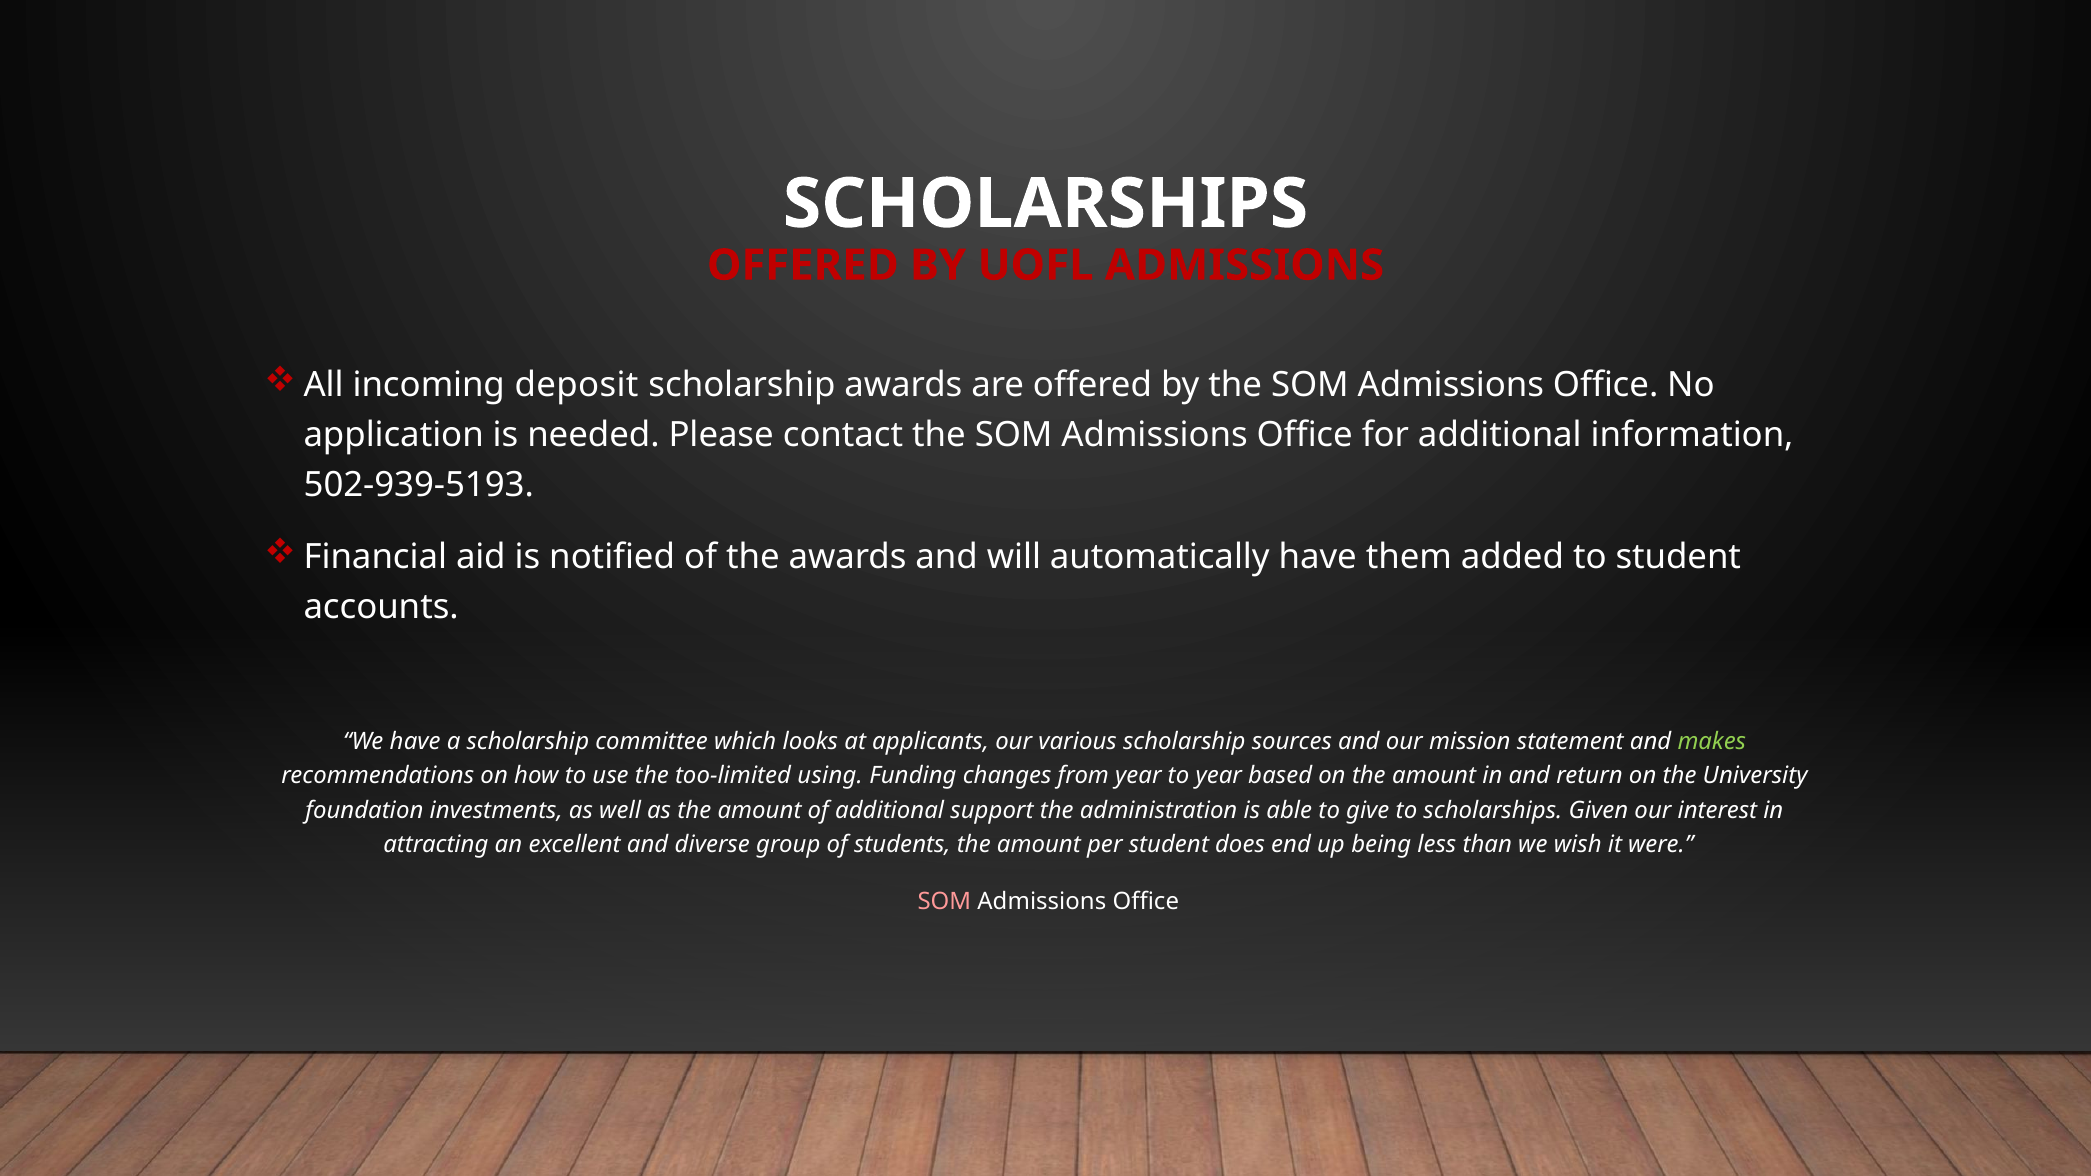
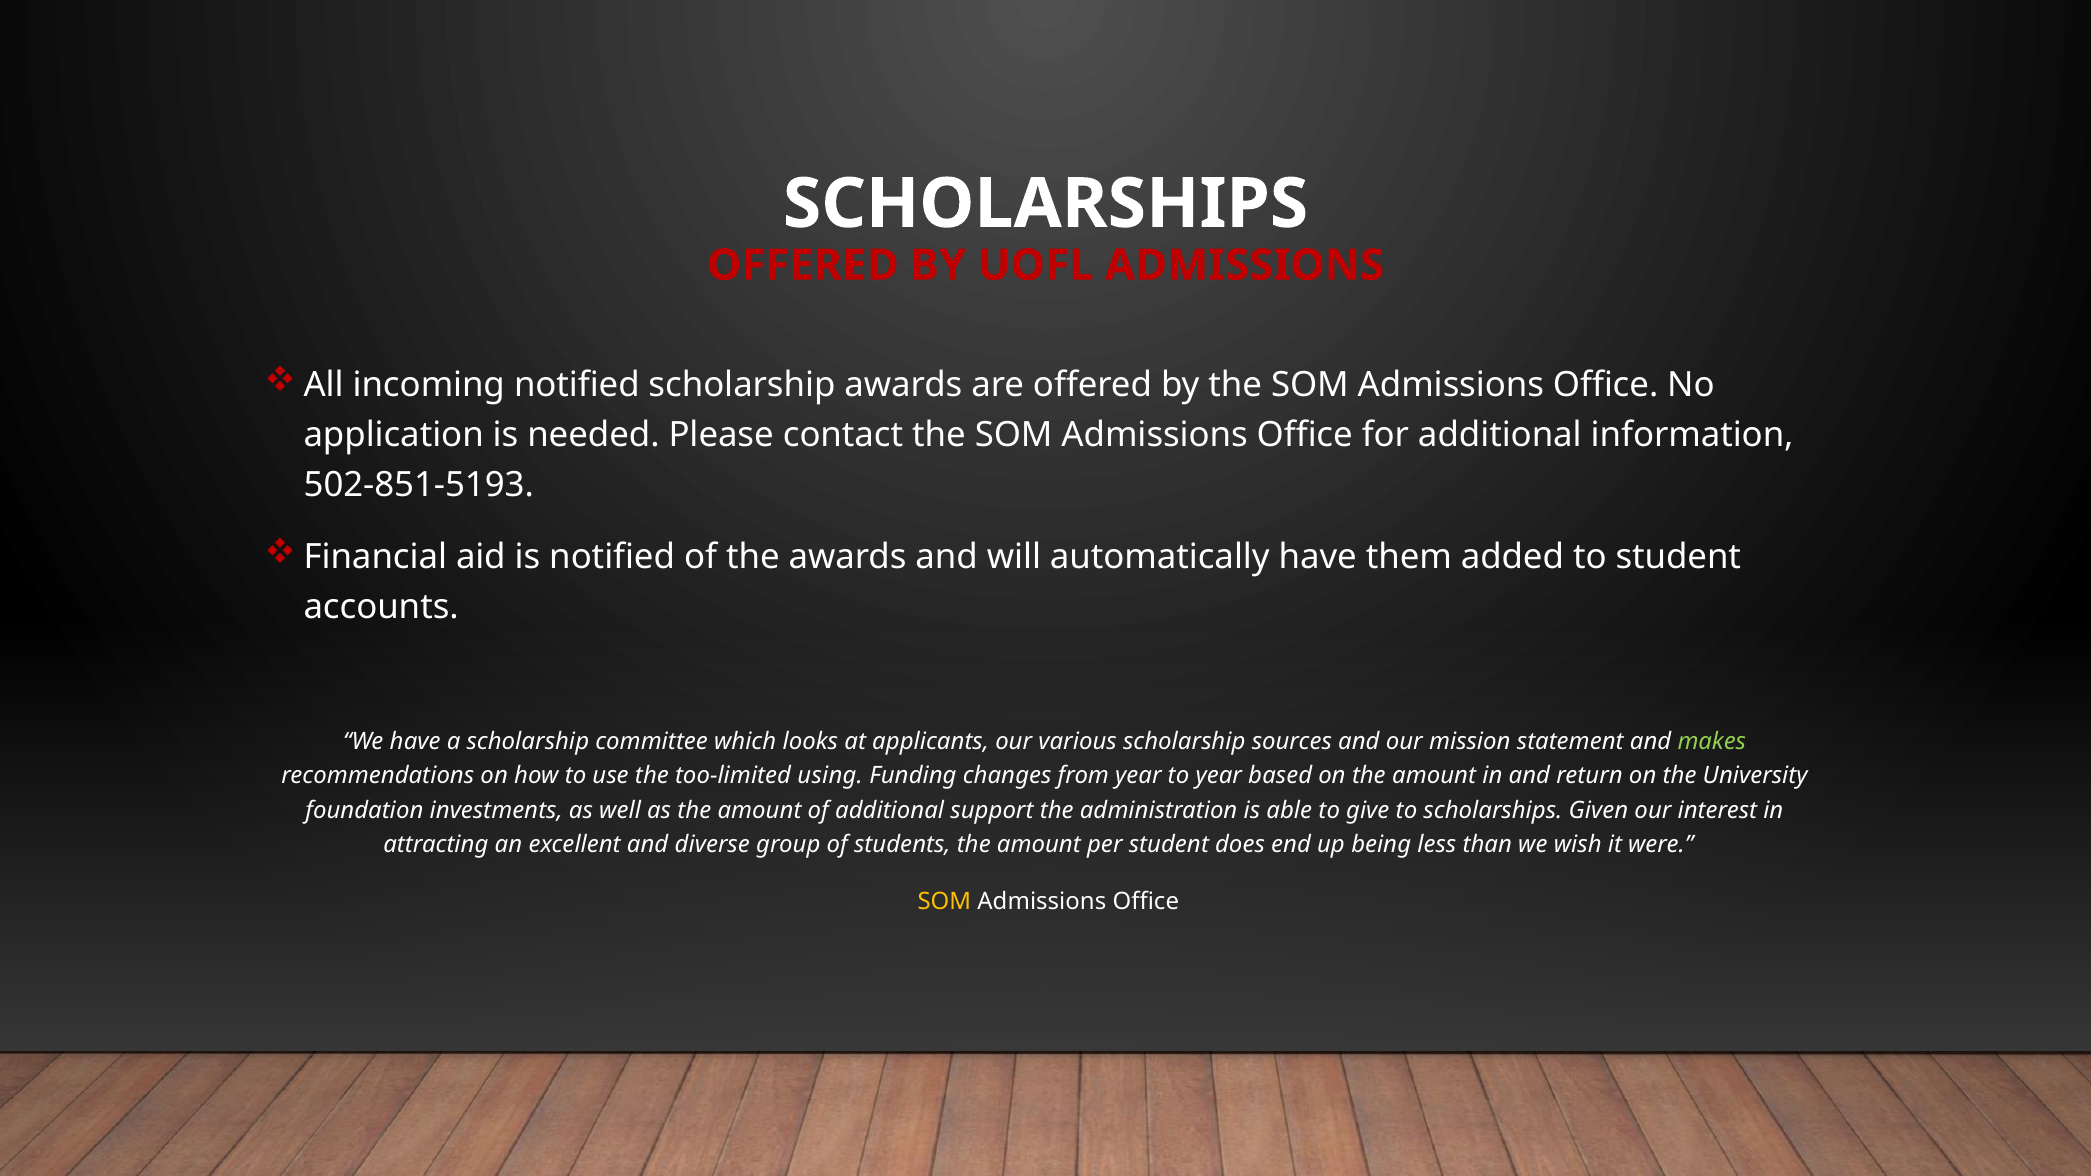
incoming deposit: deposit -> notified
502-939-5193: 502-939-5193 -> 502-851-5193
SOM at (944, 901) colour: pink -> yellow
